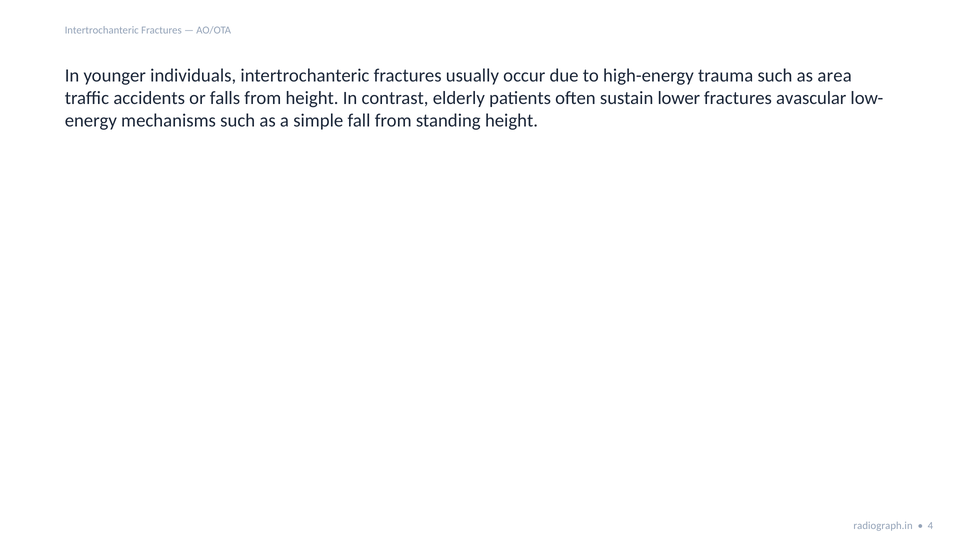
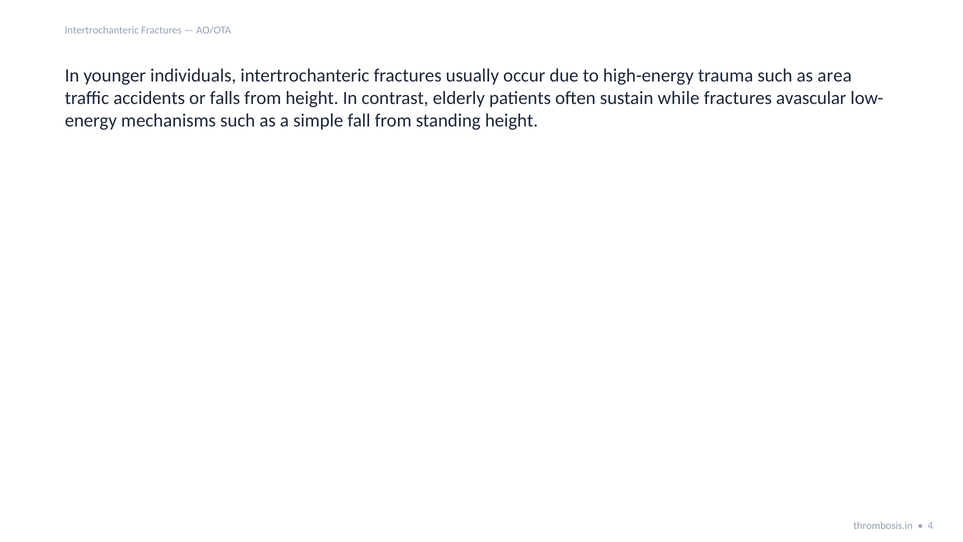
lower: lower -> while
radiograph.in: radiograph.in -> thrombosis.in
